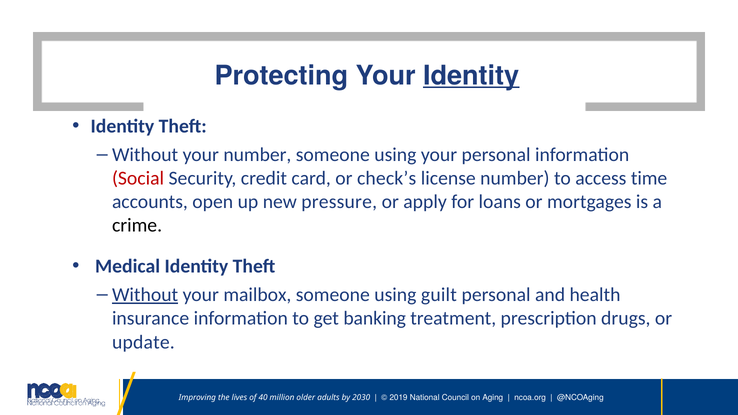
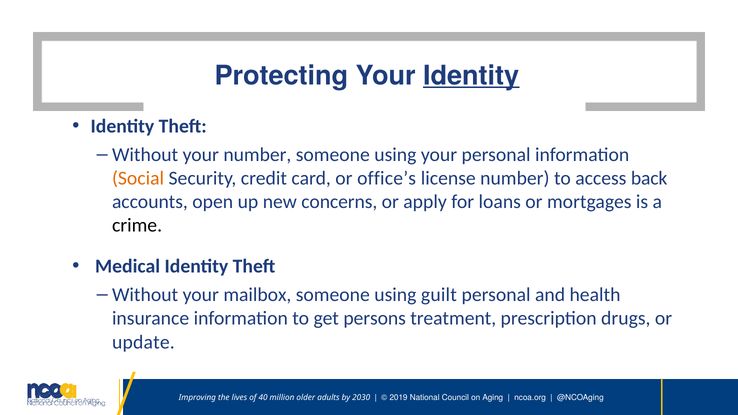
Social colour: red -> orange
check’s: check’s -> office’s
time: time -> back
pressure: pressure -> concerns
Without at (145, 295) underline: present -> none
banking: banking -> persons
